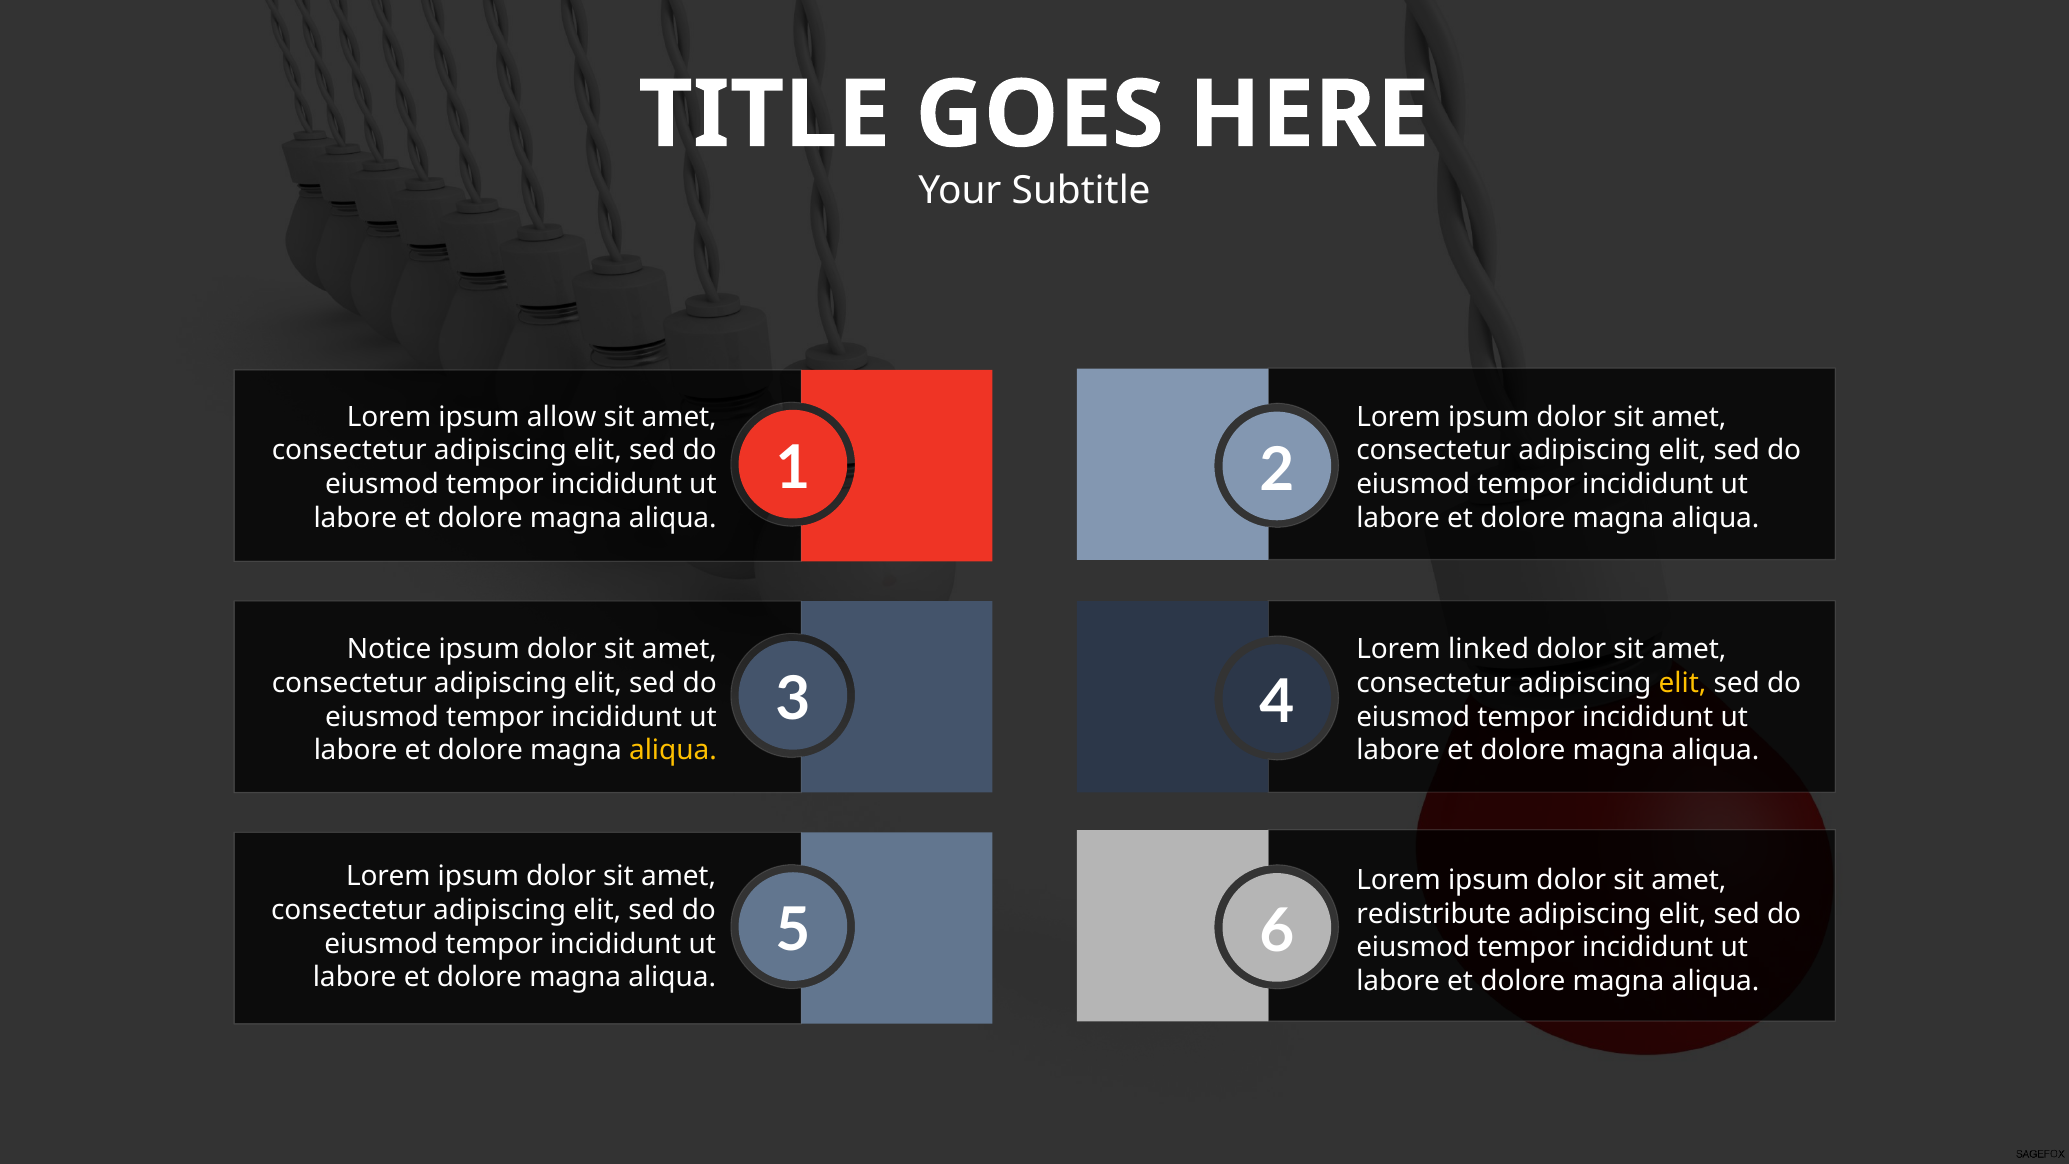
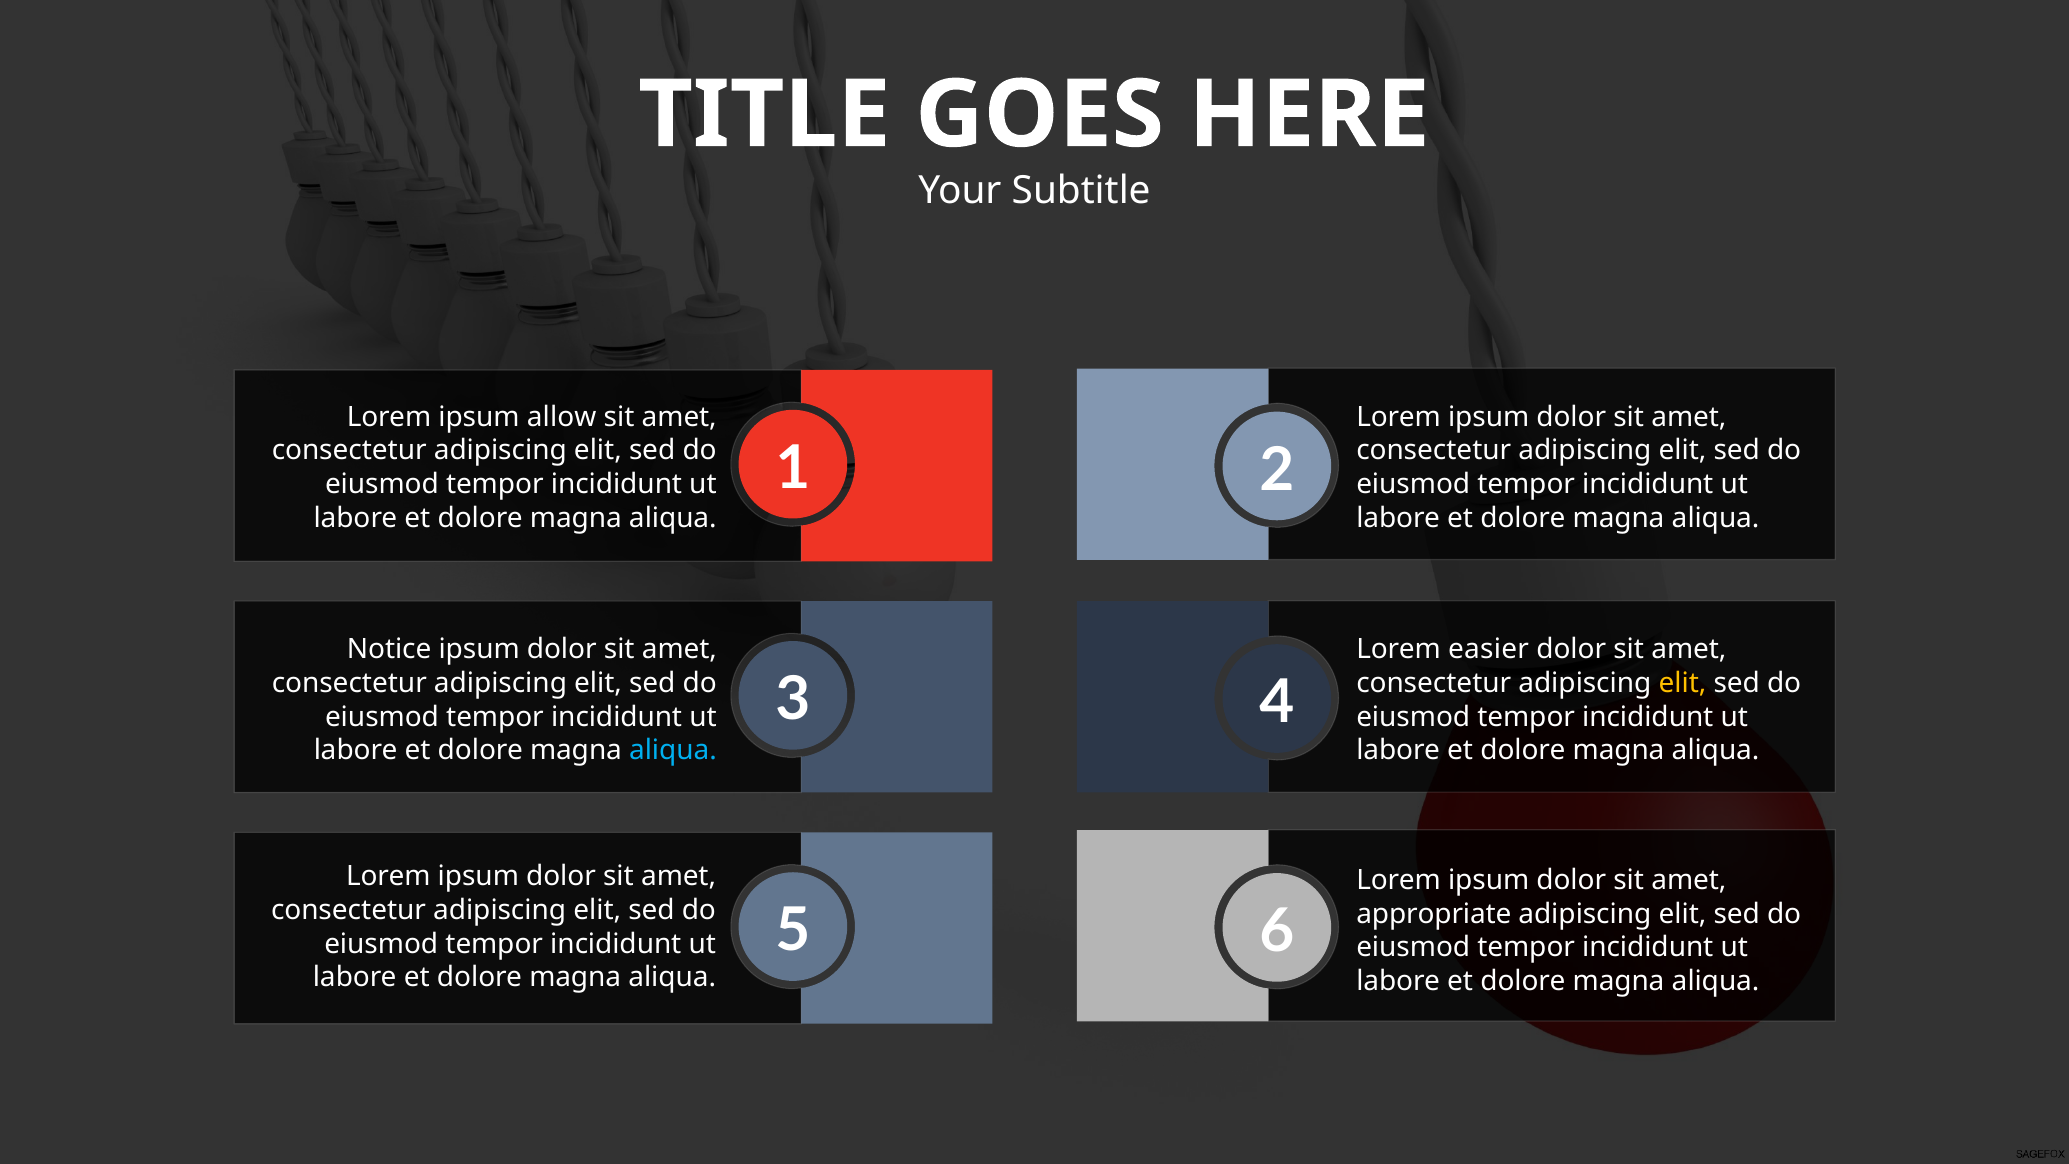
linked: linked -> easier
aliqua at (673, 750) colour: yellow -> light blue
redistribute: redistribute -> appropriate
